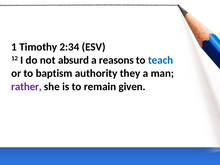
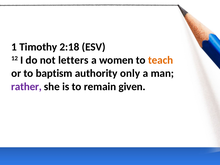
2:34: 2:34 -> 2:18
absurd: absurd -> letters
reasons: reasons -> women
teach colour: blue -> orange
they: they -> only
